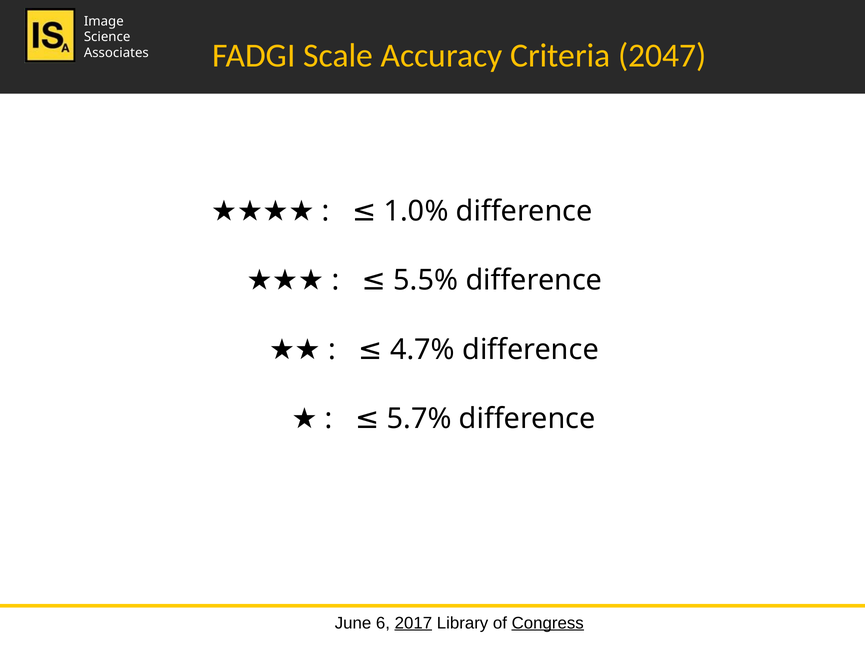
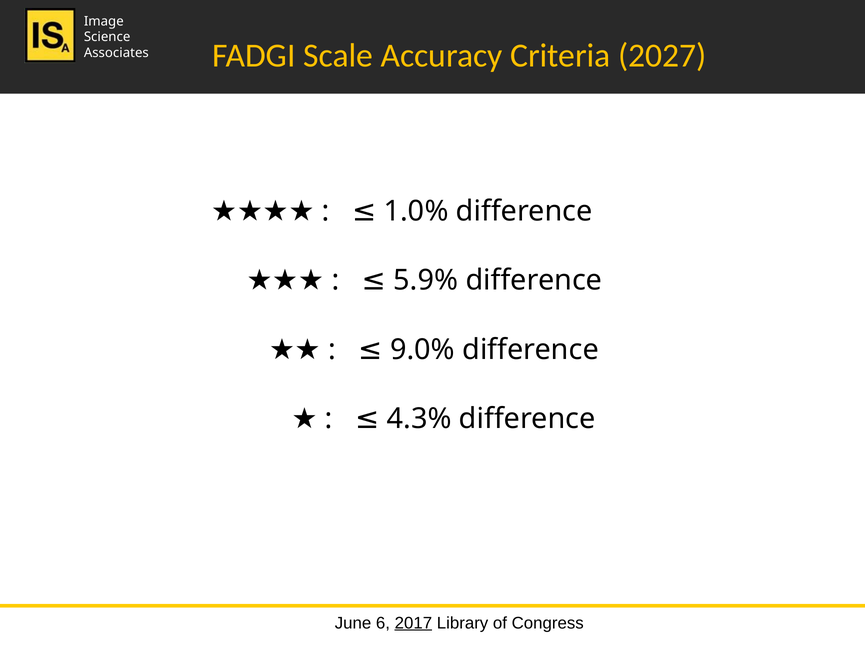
2047: 2047 -> 2027
5.5%: 5.5% -> 5.9%
4.7%: 4.7% -> 9.0%
5.7%: 5.7% -> 4.3%
Congress underline: present -> none
